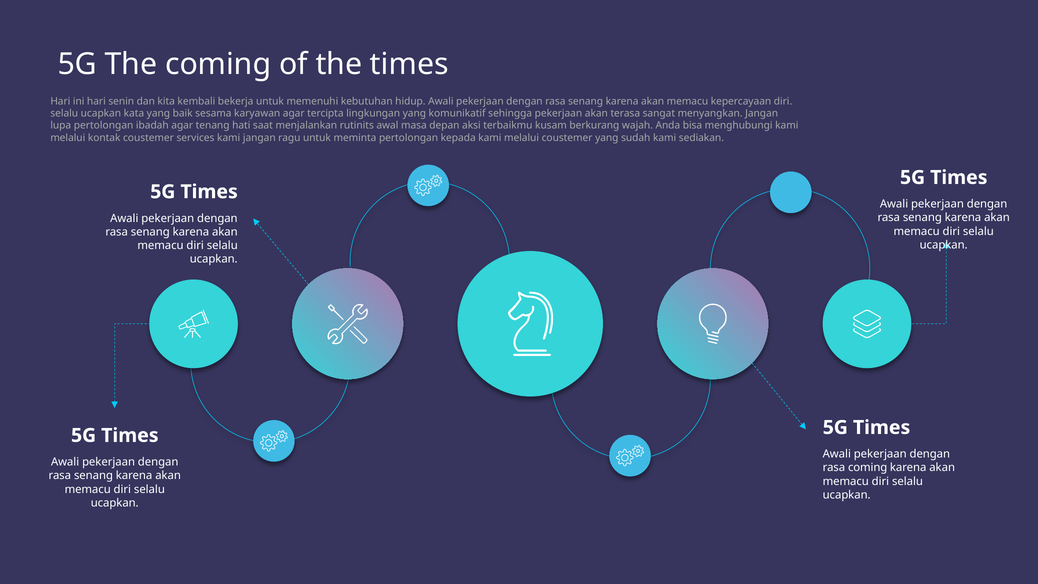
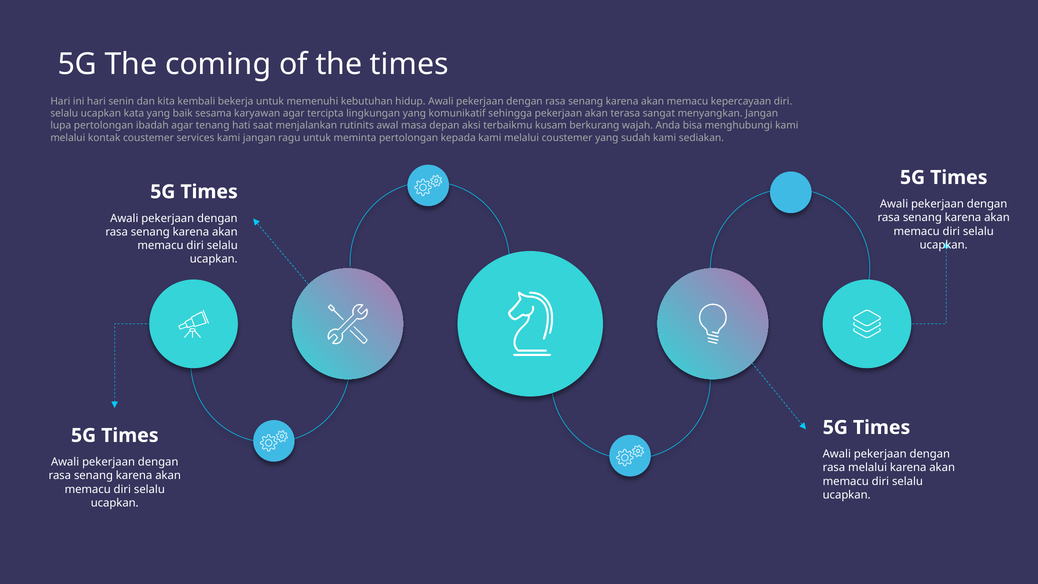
rasa coming: coming -> melalui
